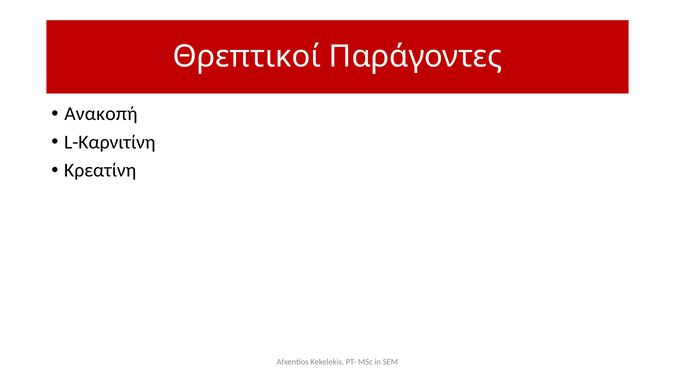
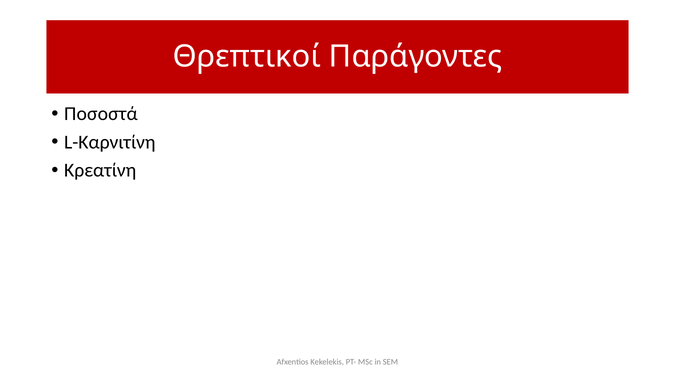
Ανακοπή: Ανακοπή -> Ποσοστά
